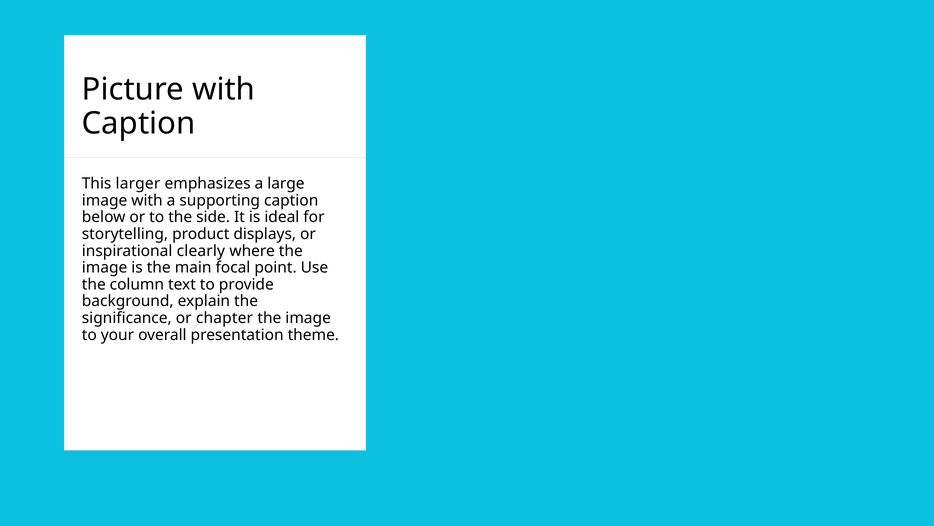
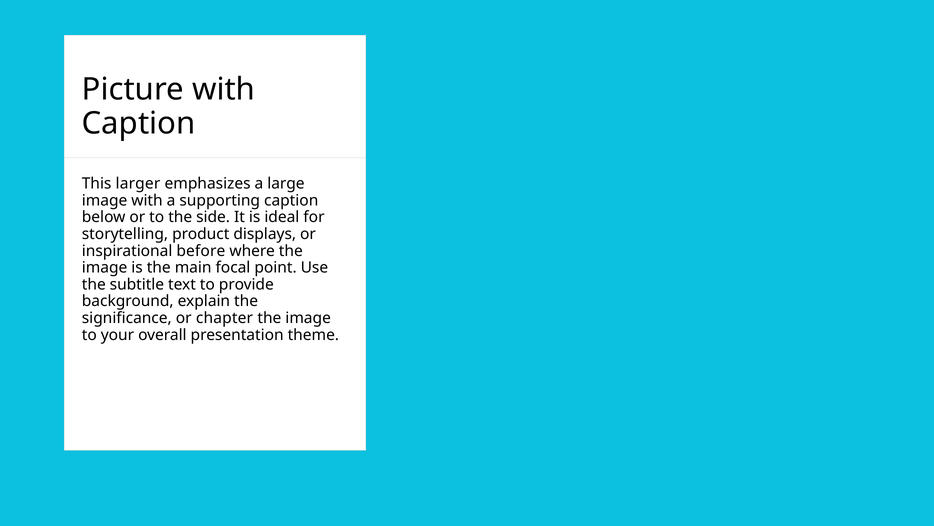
clearly: clearly -> before
column: column -> subtitle
